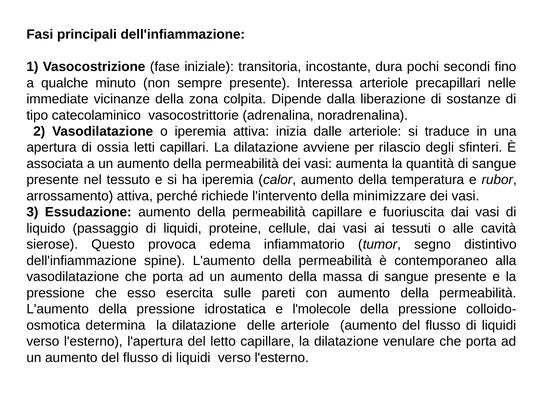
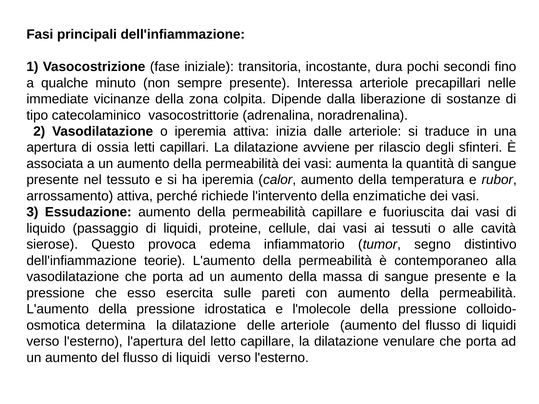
minimizzare: minimizzare -> enzimatiche
spine: spine -> teorie
